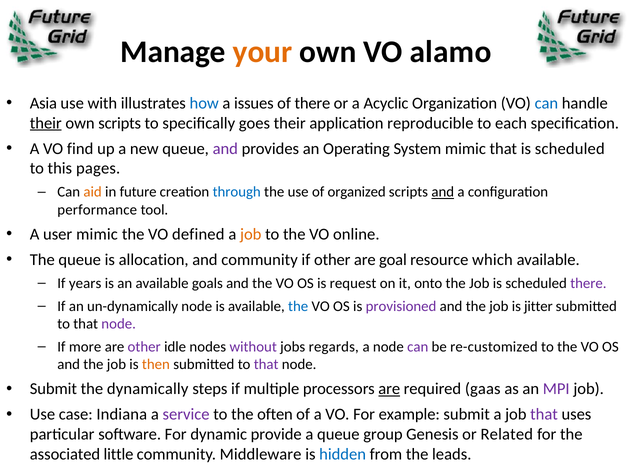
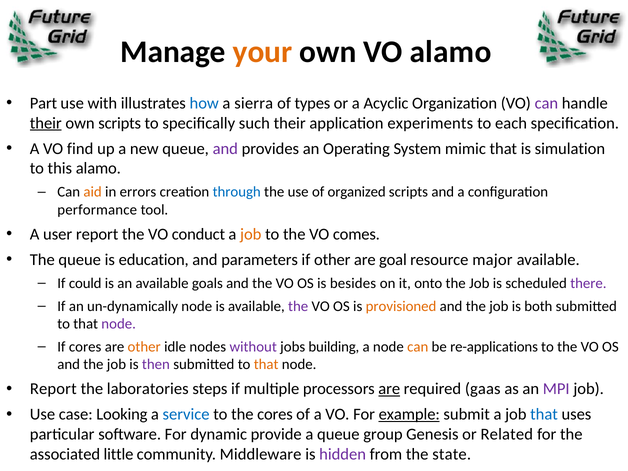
Asia: Asia -> Part
issues: issues -> sierra
of there: there -> types
can at (546, 103) colour: blue -> purple
goes: goes -> such
reproducible: reproducible -> experiments
that is scheduled: scheduled -> simulation
this pages: pages -> alamo
future: future -> errors
and at (443, 192) underline: present -> none
user mimic: mimic -> report
defined: defined -> conduct
online: online -> comes
allocation: allocation -> education
and community: community -> parameters
which: which -> major
years: years -> could
request: request -> besides
the at (298, 306) colour: blue -> purple
provisioned colour: purple -> orange
jitter: jitter -> both
If more: more -> cores
other at (144, 347) colour: purple -> orange
regards: regards -> building
can at (418, 347) colour: purple -> orange
re-customized: re-customized -> re-applications
then colour: orange -> purple
that at (266, 364) colour: purple -> orange
Submit at (53, 389): Submit -> Report
dynamically: dynamically -> laboratories
Indiana: Indiana -> Looking
service colour: purple -> blue
the often: often -> cores
example underline: none -> present
that at (544, 414) colour: purple -> blue
hidden colour: blue -> purple
leads: leads -> state
